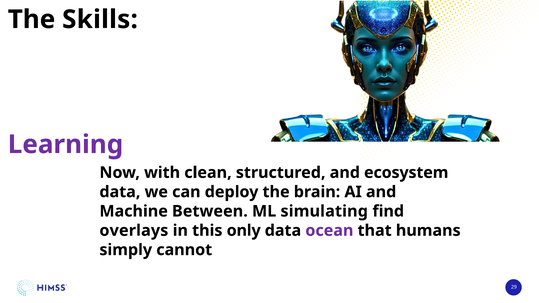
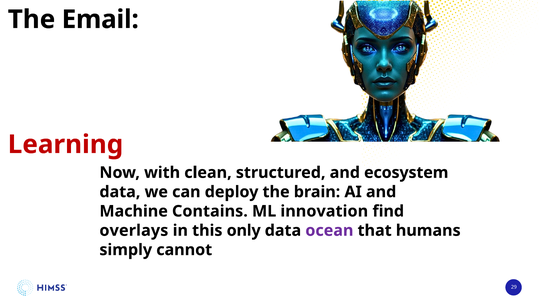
Skills: Skills -> Email
Learning colour: purple -> red
Between: Between -> Contains
simulating: simulating -> innovation
